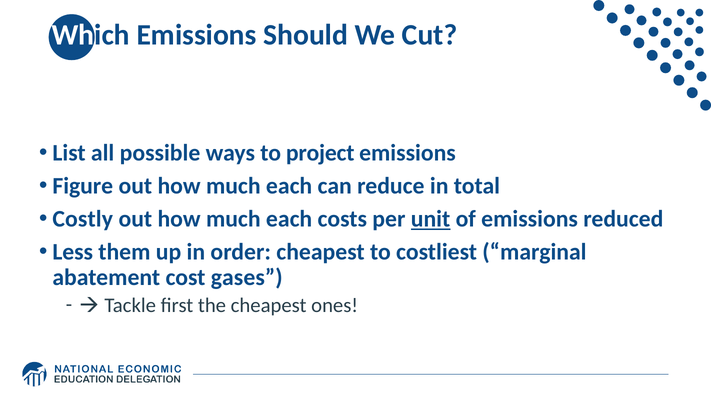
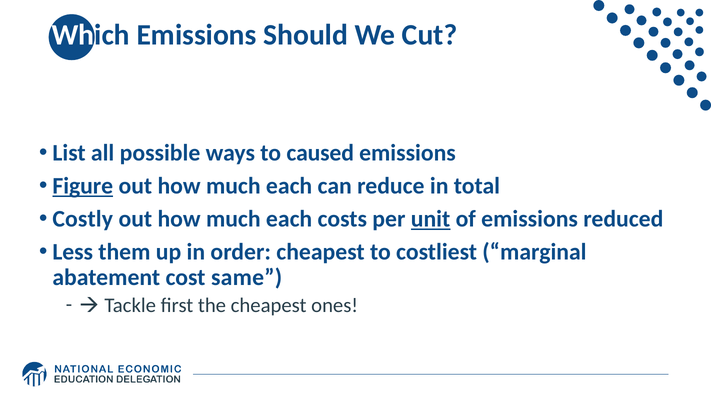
project: project -> caused
Figure underline: none -> present
gases: gases -> same
